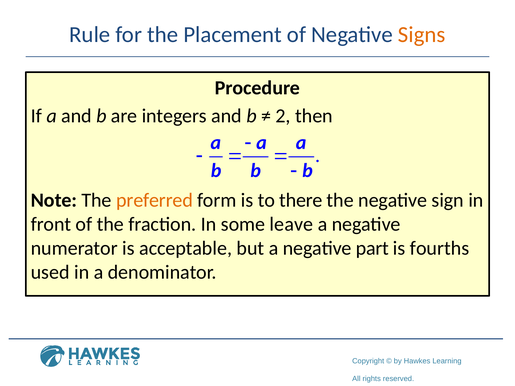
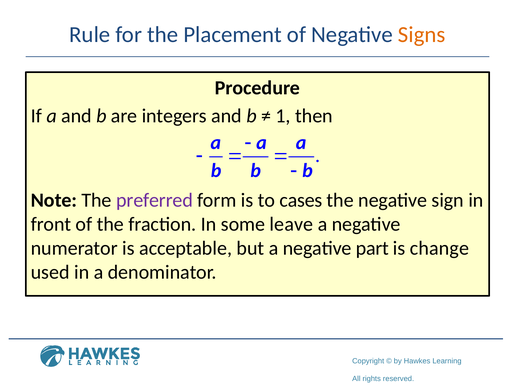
2: 2 -> 1
preferred colour: orange -> purple
there: there -> cases
fourths: fourths -> change
